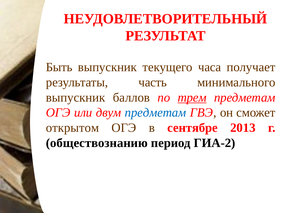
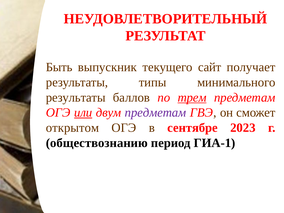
часа: часа -> сайт
часть: часть -> типы
выпускник at (76, 97): выпускник -> результаты
или underline: none -> present
предметам at (156, 113) colour: blue -> purple
2013: 2013 -> 2023
ГИА-2: ГИА-2 -> ГИА-1
